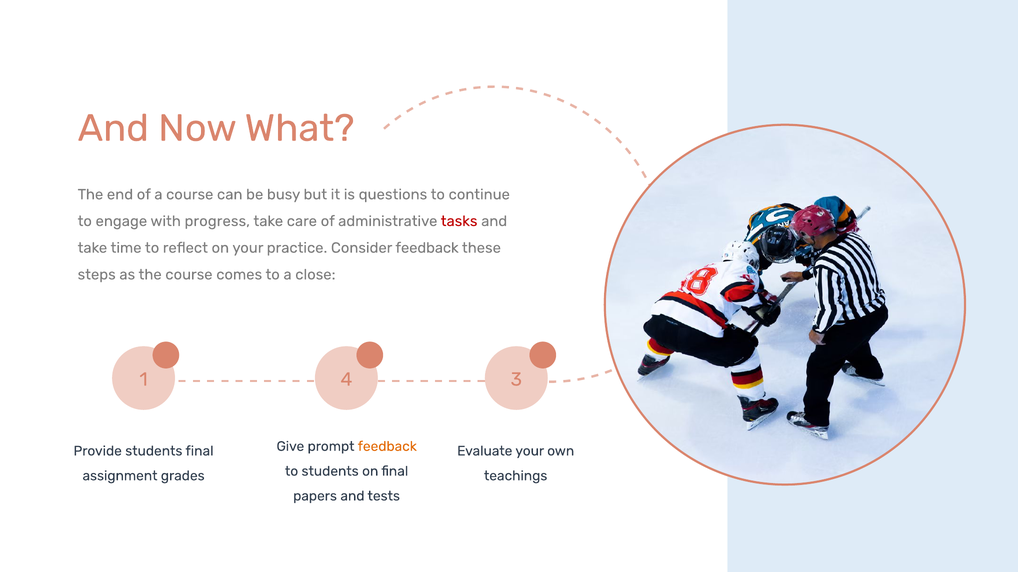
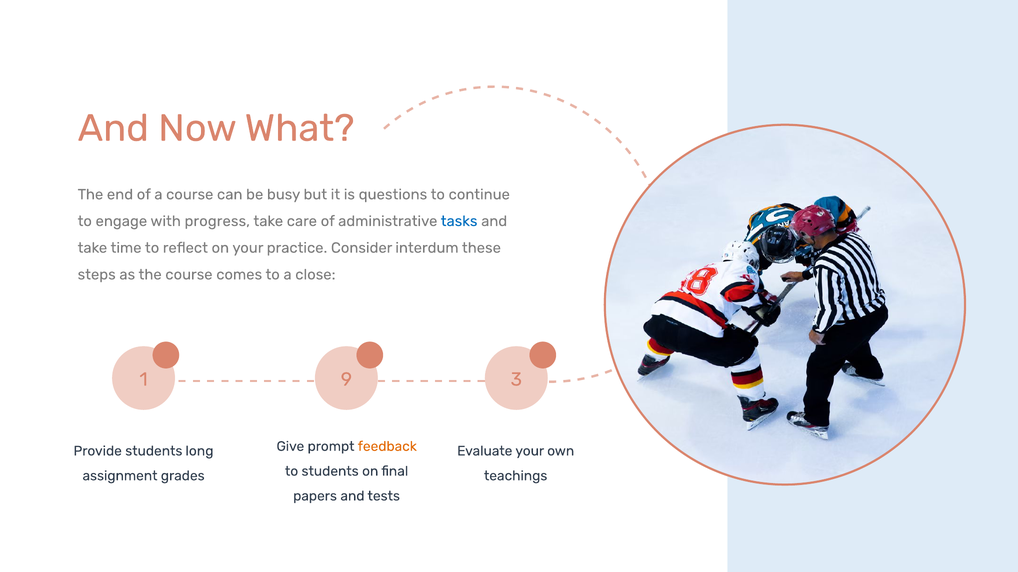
tasks colour: red -> blue
Consider feedback: feedback -> interdum
4: 4 -> 9
students final: final -> long
